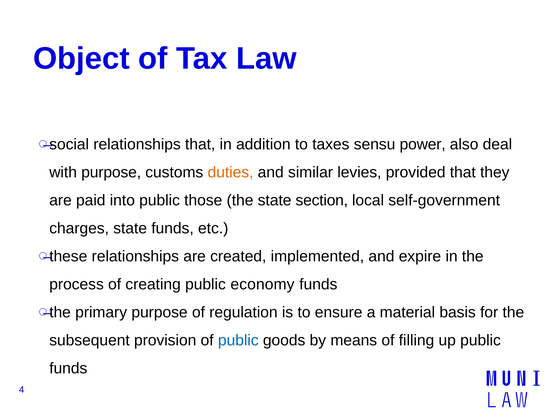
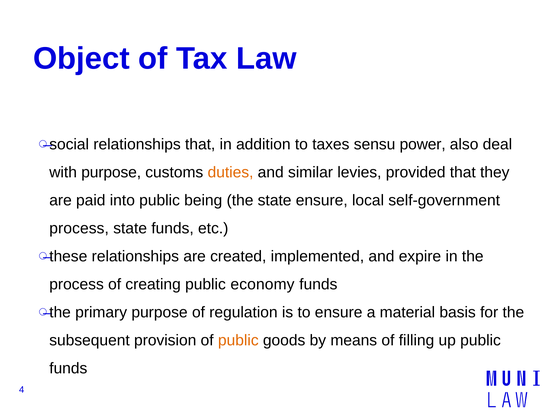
those: those -> being
state section: section -> ensure
charges at (79, 228): charges -> process
public at (238, 340) colour: blue -> orange
